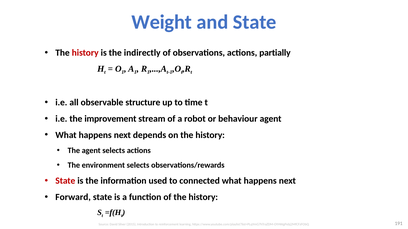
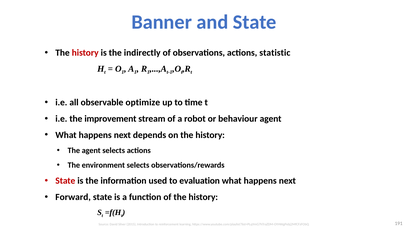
Weight: Weight -> Banner
partially: partially -> statistic
structure: structure -> optimize
connected: connected -> evaluation
